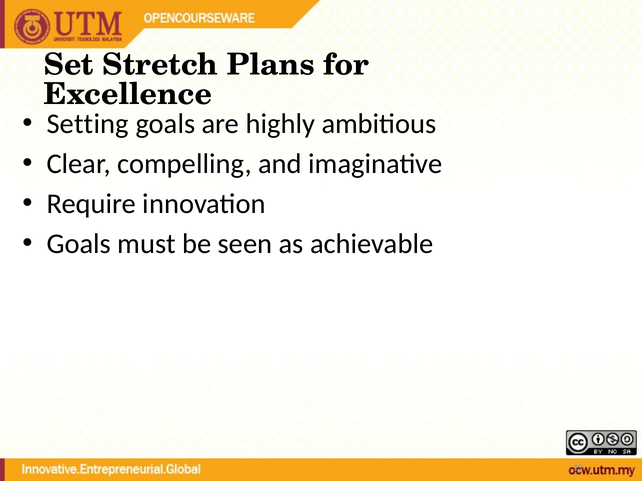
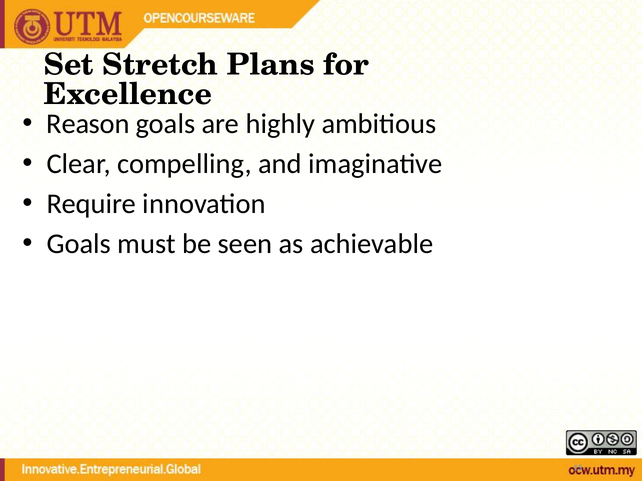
Setting: Setting -> Reason
